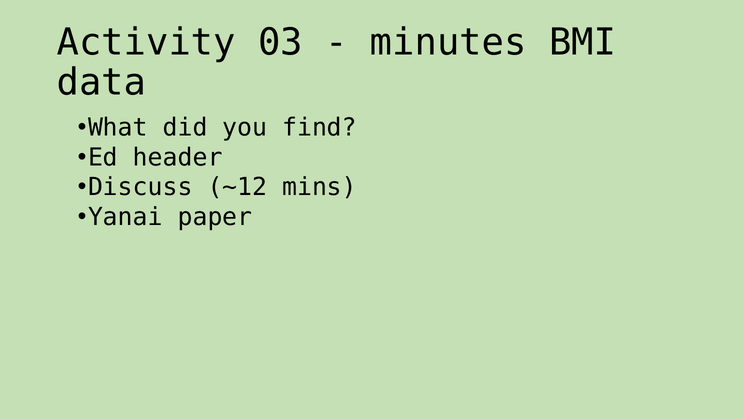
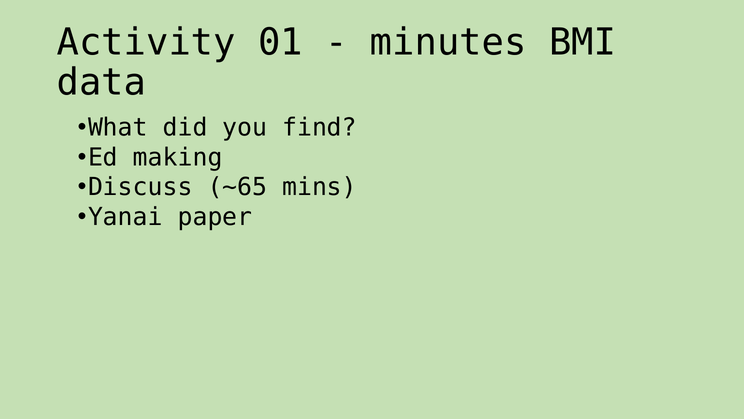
03: 03 -> 01
header: header -> making
~12: ~12 -> ~65
